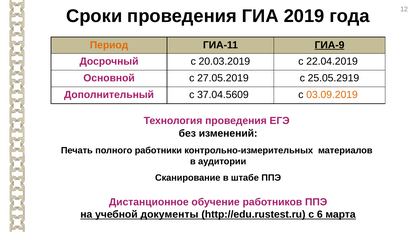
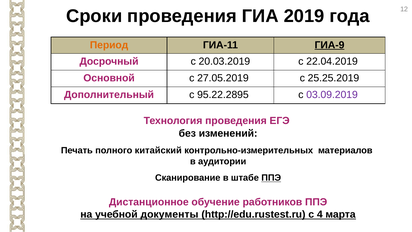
25.05.2919: 25.05.2919 -> 25.25.2019
37.04.5609: 37.04.5609 -> 95.22.2895
03.09.2019 colour: orange -> purple
работники: работники -> китайский
ППЭ at (271, 178) underline: none -> present
6: 6 -> 4
